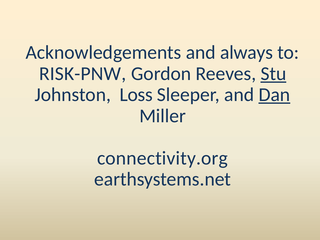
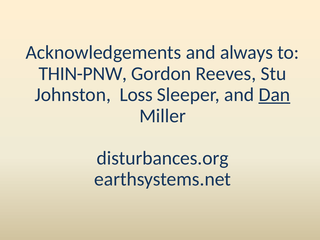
RISK-PNW: RISK-PNW -> THIN-PNW
Stu underline: present -> none
connectivity.org: connectivity.org -> disturbances.org
